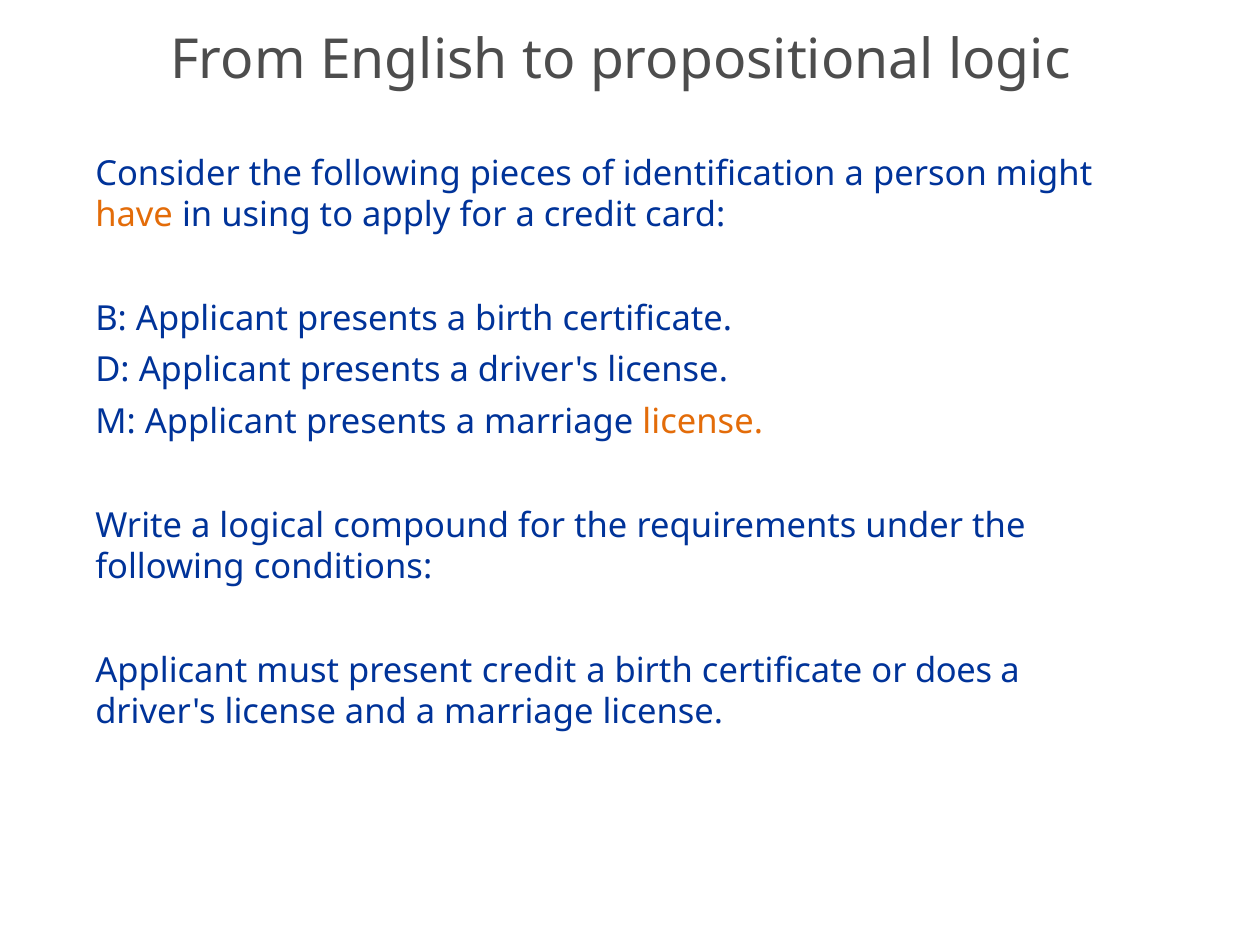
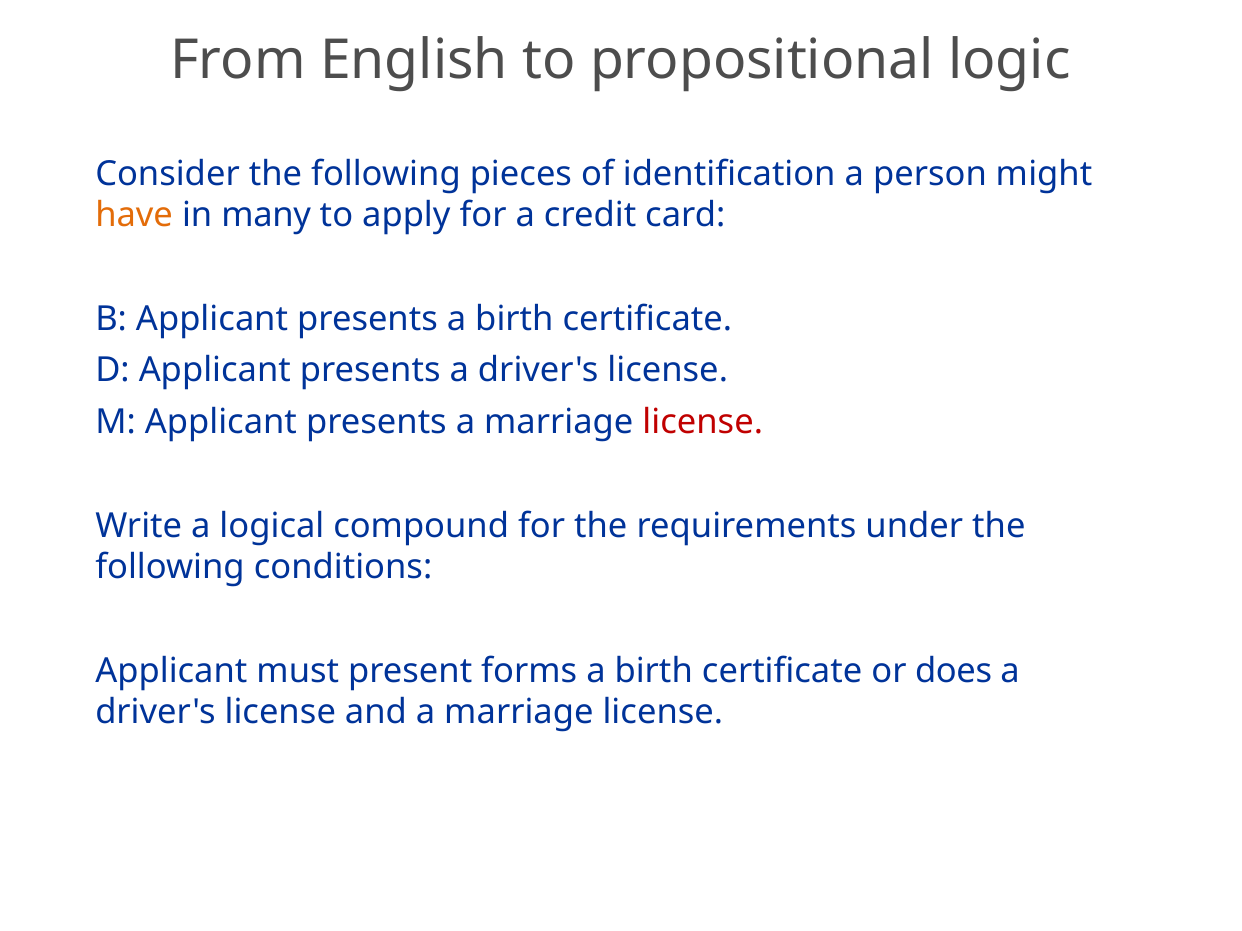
using: using -> many
license at (703, 422) colour: orange -> red
present credit: credit -> forms
